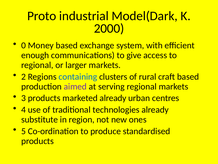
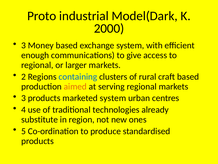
0 at (24, 45): 0 -> 3
aimed colour: purple -> orange
marketed already: already -> system
